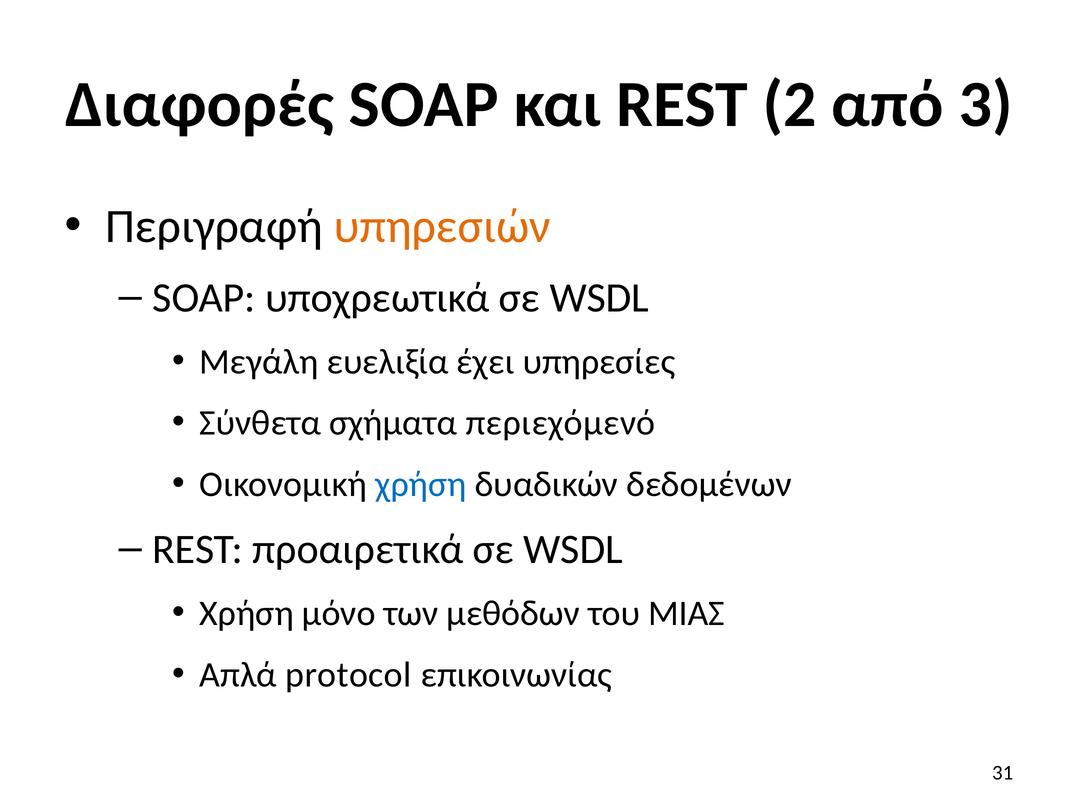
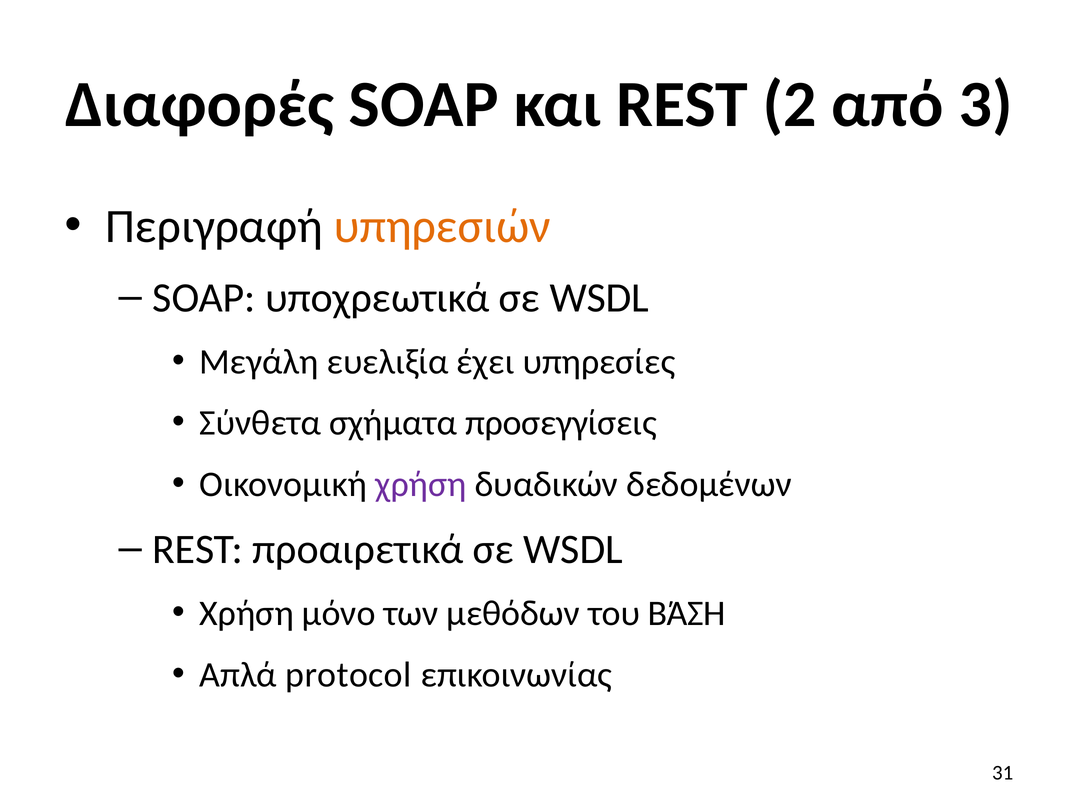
περιεχόμενό: περιεχόμενό -> προσεγγίσεις
χρήση at (421, 484) colour: blue -> purple
ΜΙΑΣ: ΜΙΑΣ -> ΒΆΣΗ
